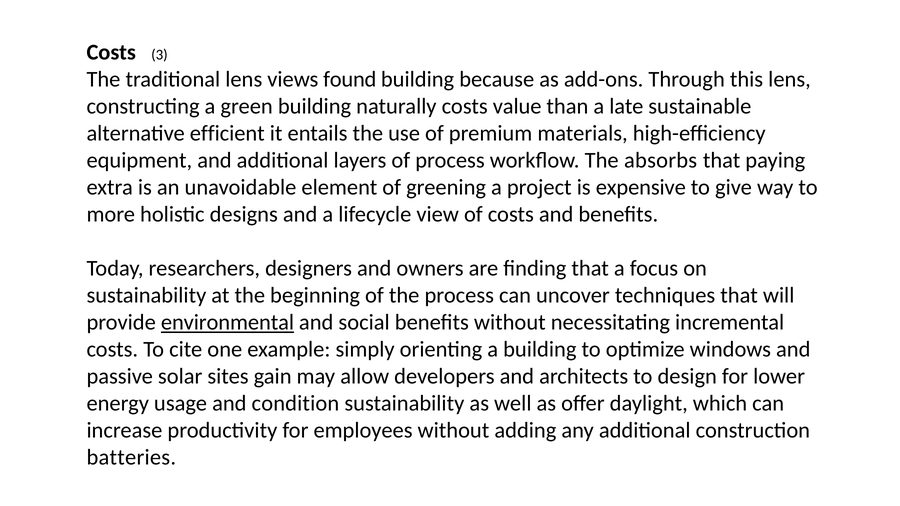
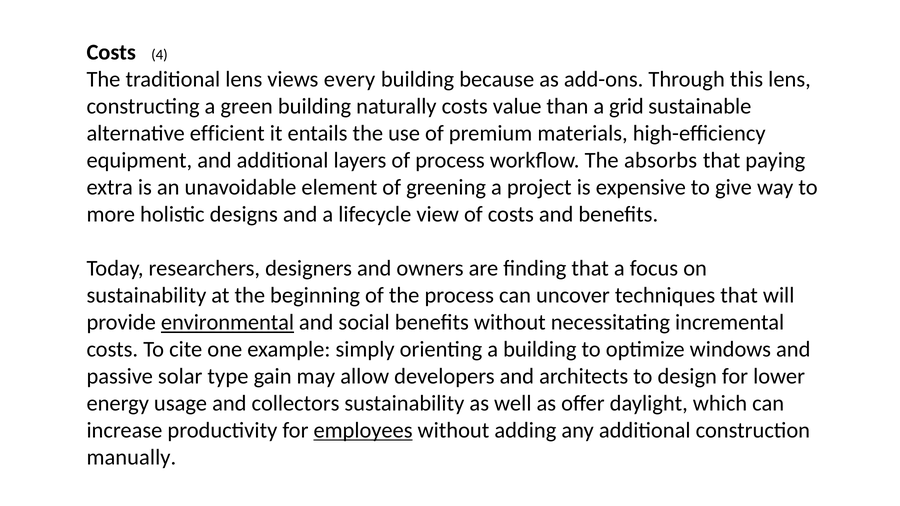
3: 3 -> 4
found: found -> every
late: late -> grid
sites: sites -> type
condition: condition -> collectors
employees underline: none -> present
batteries: batteries -> manually
